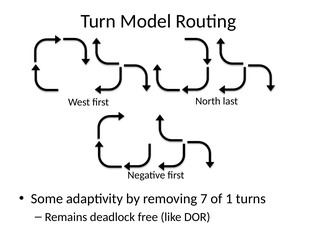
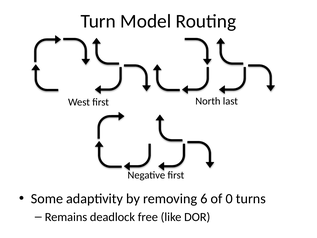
7: 7 -> 6
1: 1 -> 0
